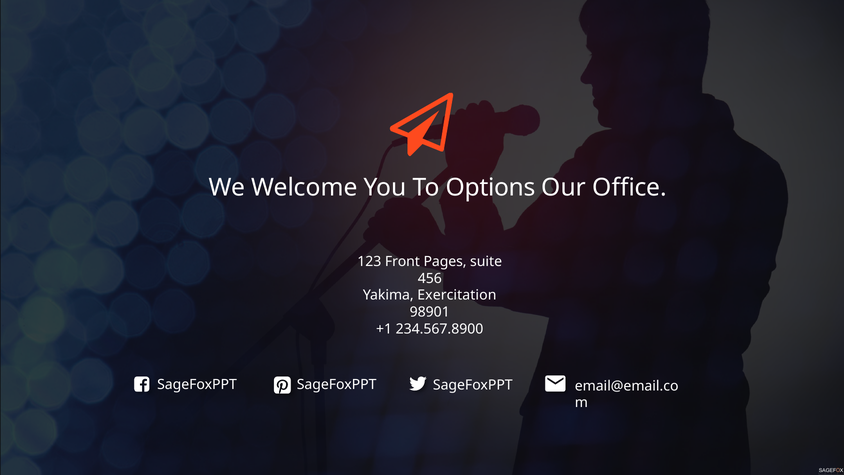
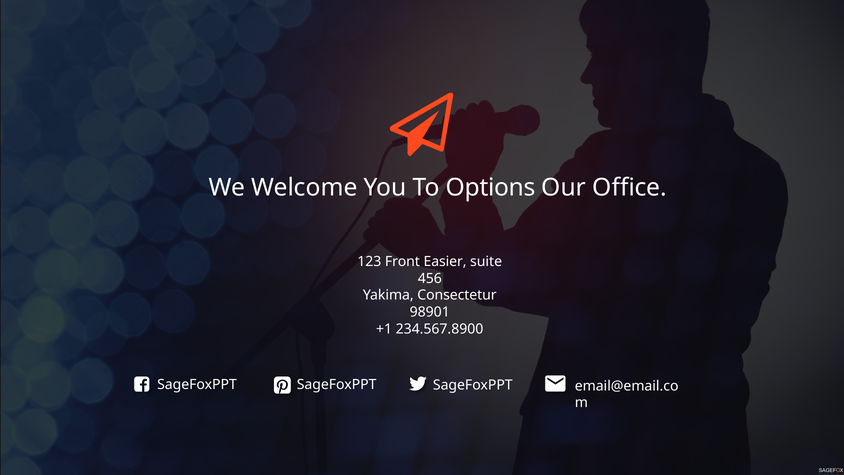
Pages: Pages -> Easier
Exercitation: Exercitation -> Consectetur
